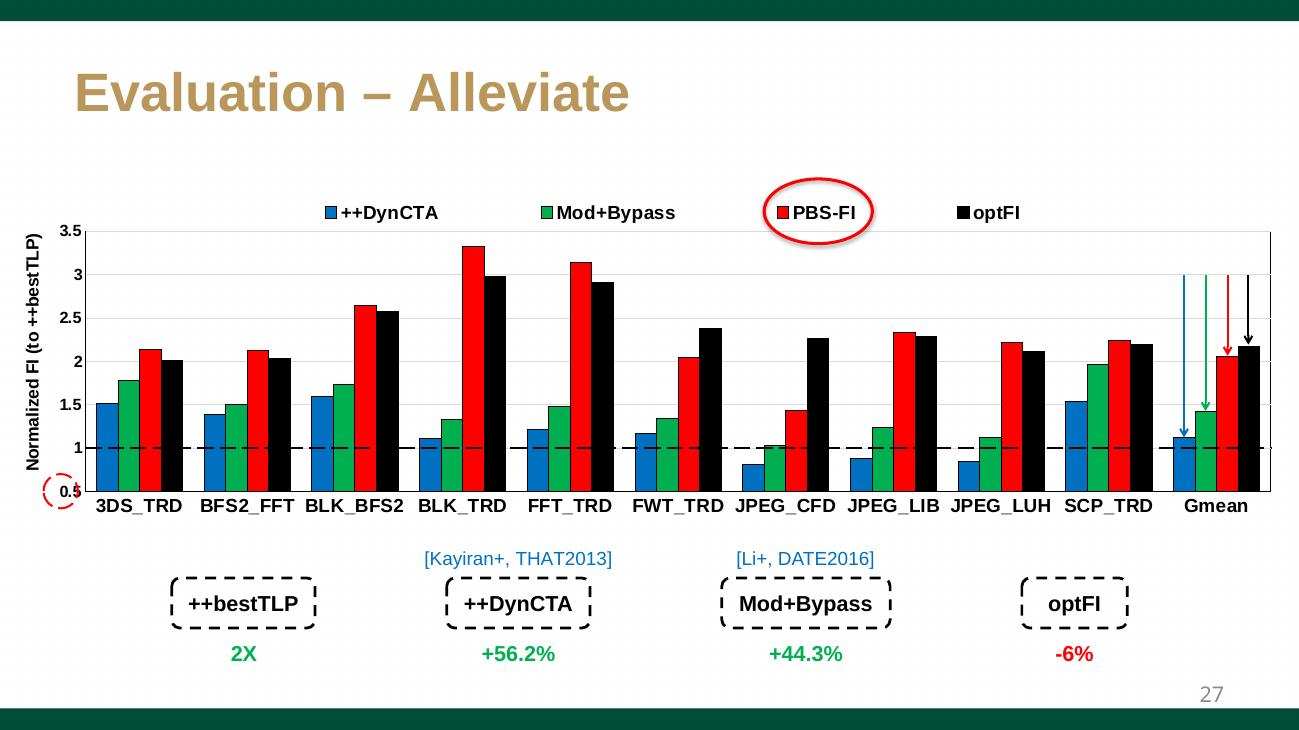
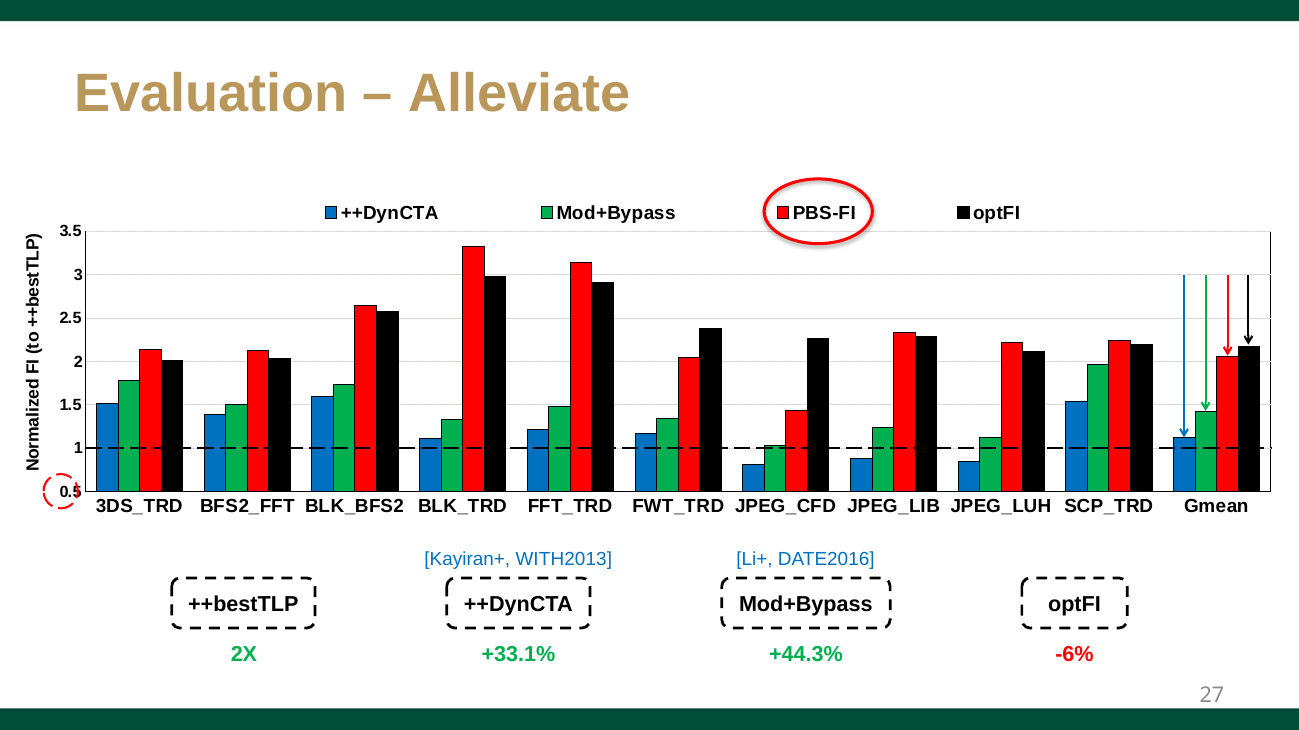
THAT2013: THAT2013 -> WITH2013
+56.2%: +56.2% -> +33.1%
